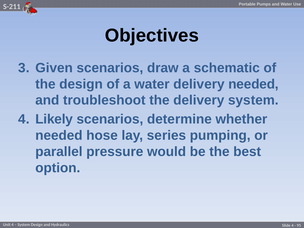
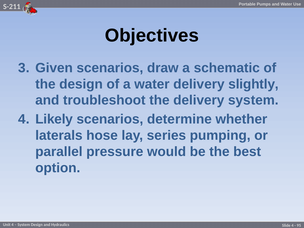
delivery needed: needed -> slightly
needed at (59, 135): needed -> laterals
